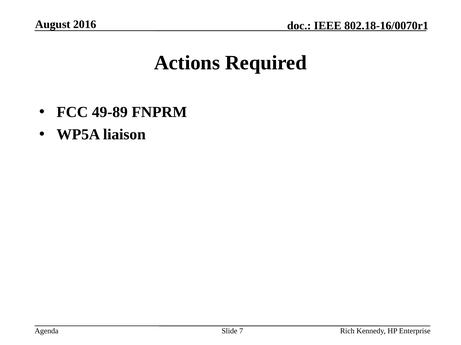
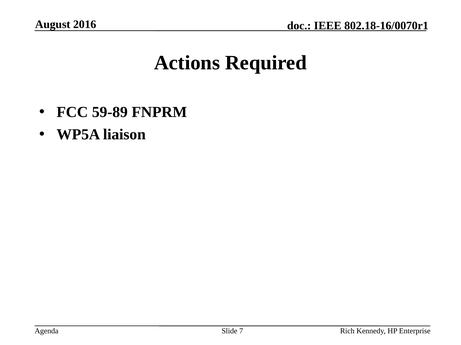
49-89: 49-89 -> 59-89
